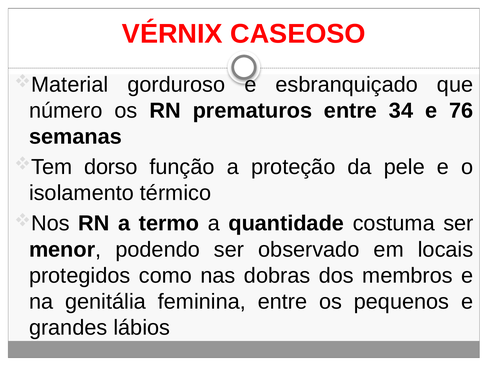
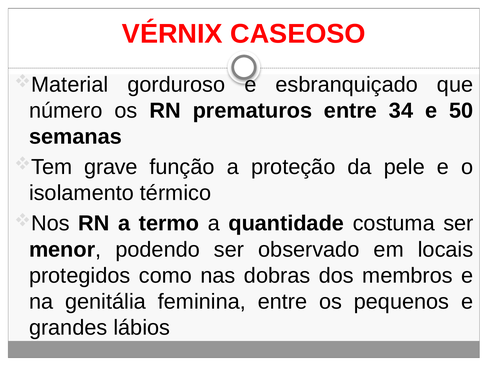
76: 76 -> 50
dorso: dorso -> grave
